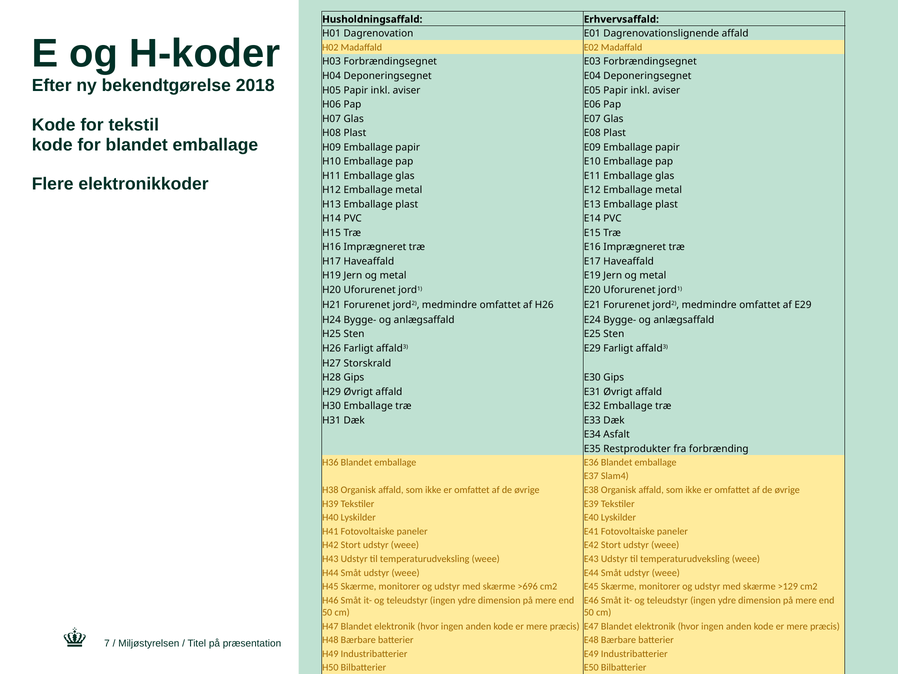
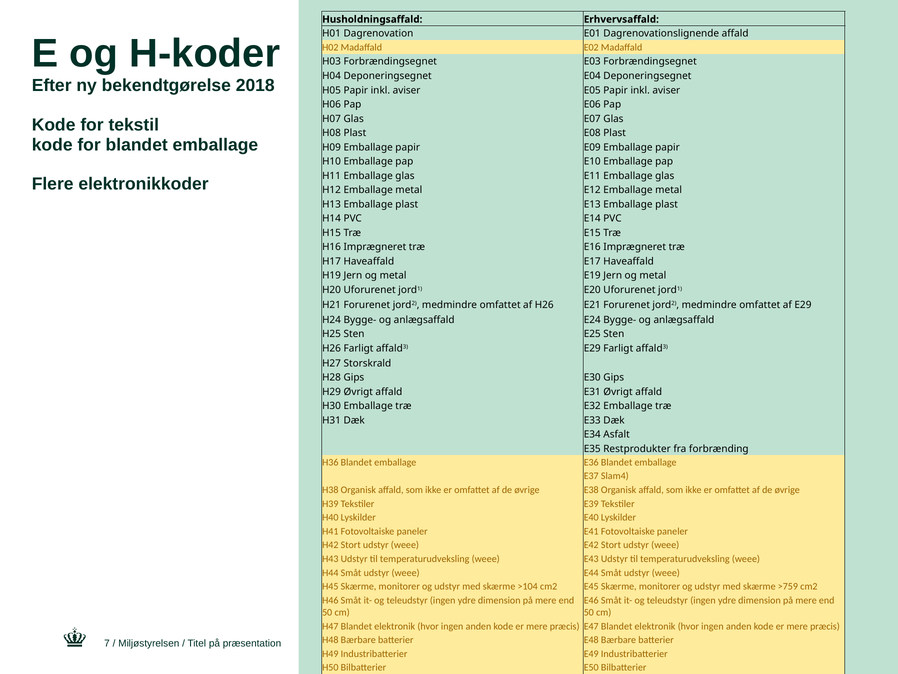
>696: >696 -> >104
>129: >129 -> >759
